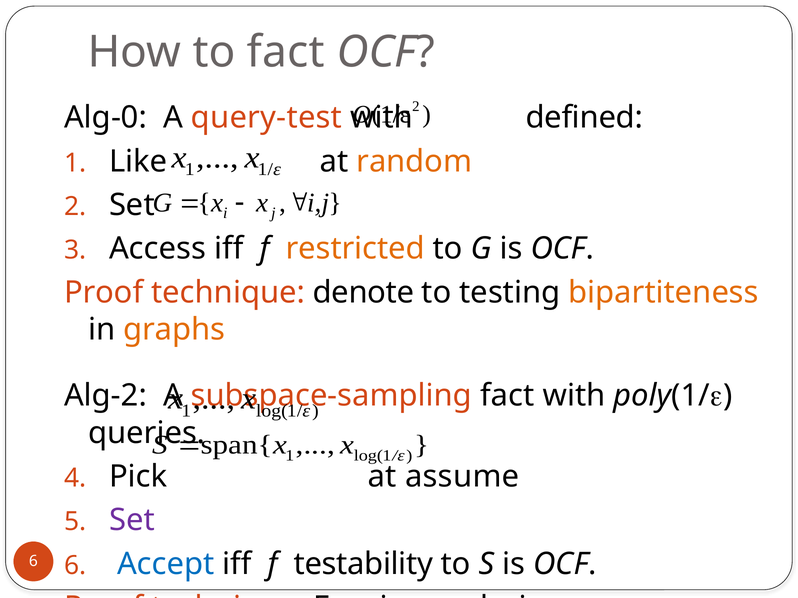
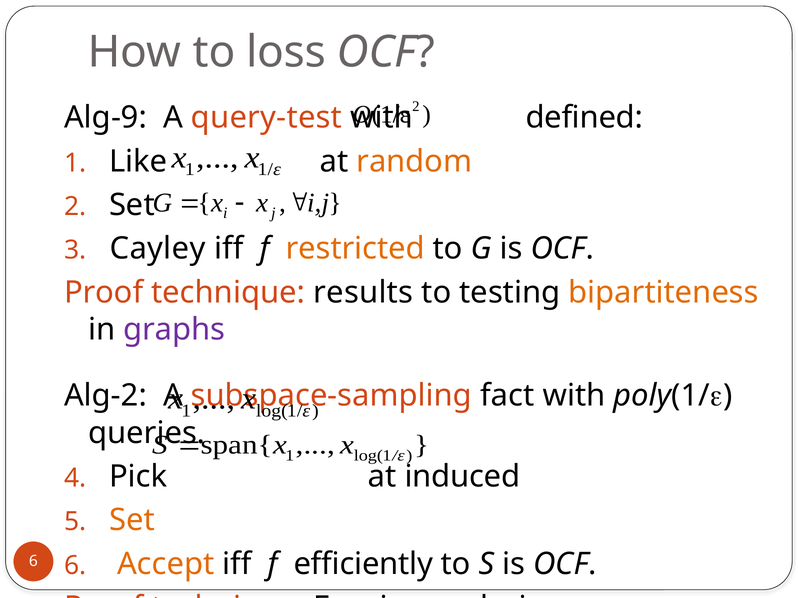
to fact: fact -> loss
Alg-0: Alg-0 -> Alg-9
Access: Access -> Cayley
denote: denote -> results
graphs colour: orange -> purple
assume: assume -> induced
Set at (132, 521) colour: purple -> orange
Accept colour: blue -> orange
testability: testability -> efficiently
